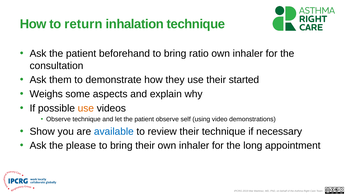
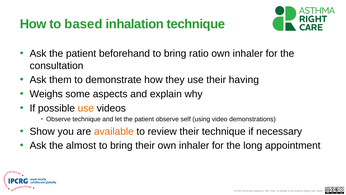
return: return -> based
started: started -> having
available colour: blue -> orange
please: please -> almost
